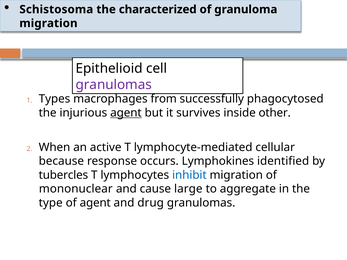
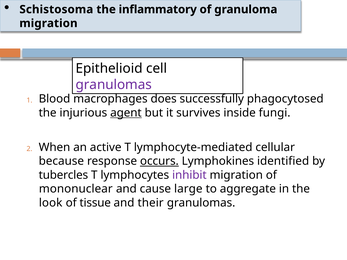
characterized: characterized -> inflammatory
Types: Types -> Blood
from: from -> does
other: other -> fungi
occurs underline: none -> present
inhibit colour: blue -> purple
type: type -> look
of agent: agent -> tissue
drug: drug -> their
